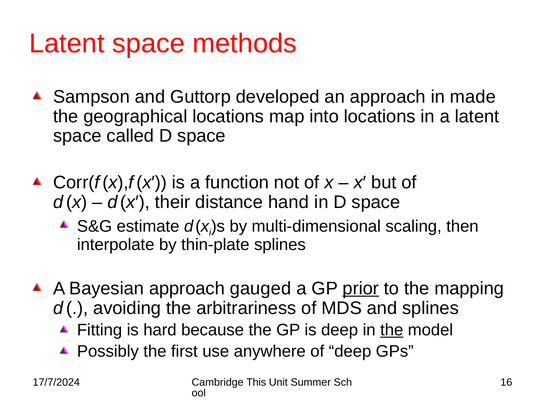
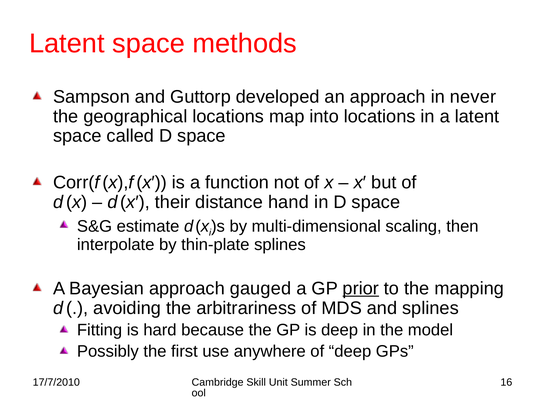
made: made -> never
the at (392, 330) underline: present -> none
17/7/2024: 17/7/2024 -> 17/7/2010
This: This -> Skill
